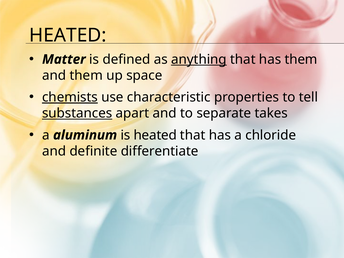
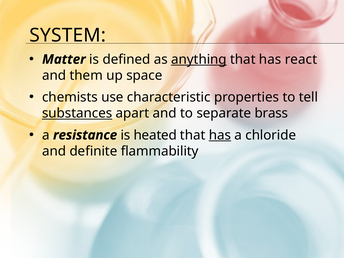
HEATED at (68, 35): HEATED -> SYSTEM
has them: them -> react
chemists underline: present -> none
takes: takes -> brass
aluminum: aluminum -> resistance
has at (220, 135) underline: none -> present
differentiate: differentiate -> flammability
